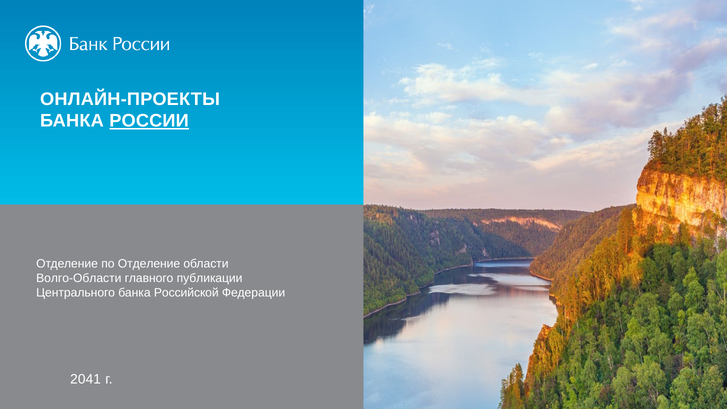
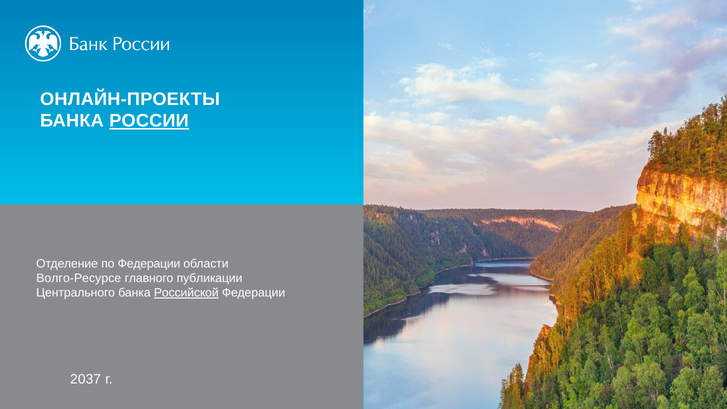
по Отделение: Отделение -> Федерации
Волго-Области: Волго-Области -> Волго-Ресурсе
Российской underline: none -> present
2041: 2041 -> 2037
